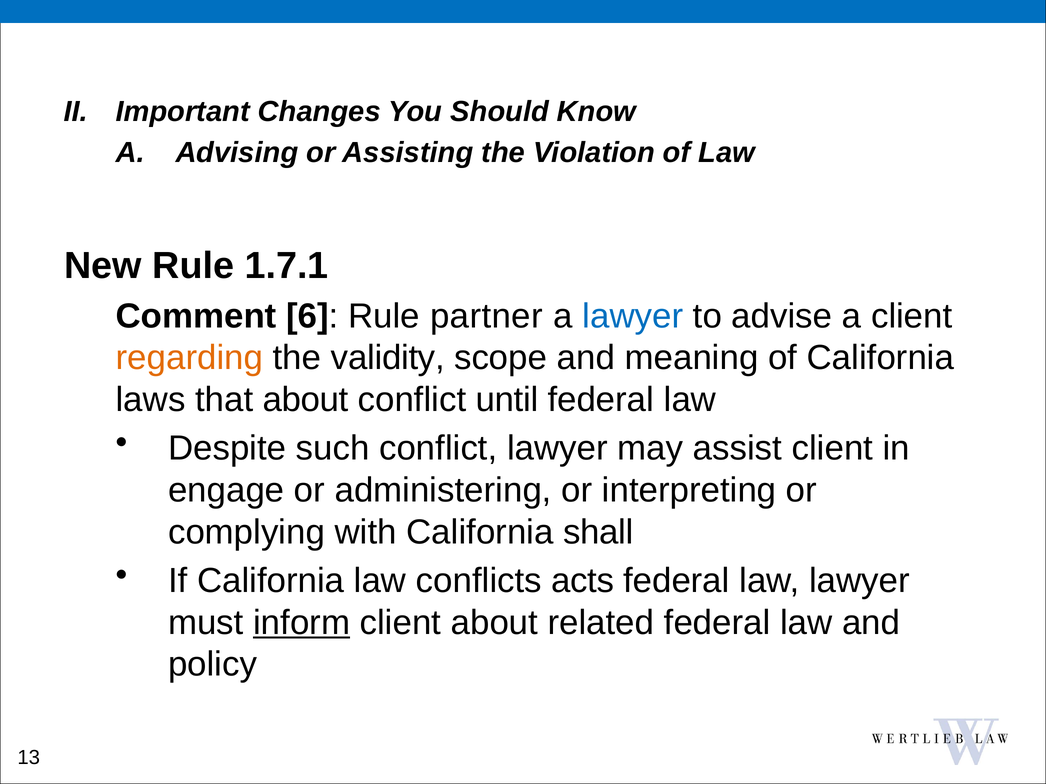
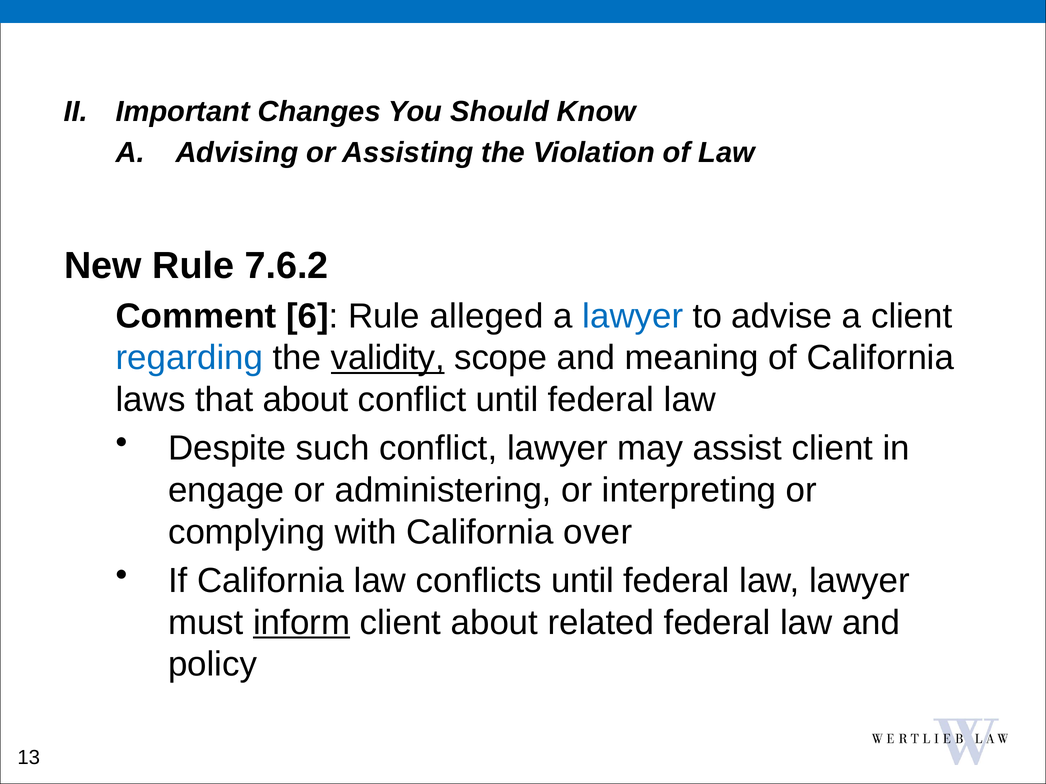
1.7.1: 1.7.1 -> 7.6.2
partner: partner -> alleged
regarding colour: orange -> blue
validity underline: none -> present
shall: shall -> over
conflicts acts: acts -> until
